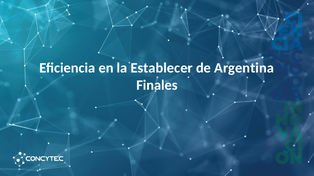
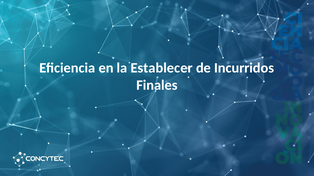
Argentina: Argentina -> Incurridos
